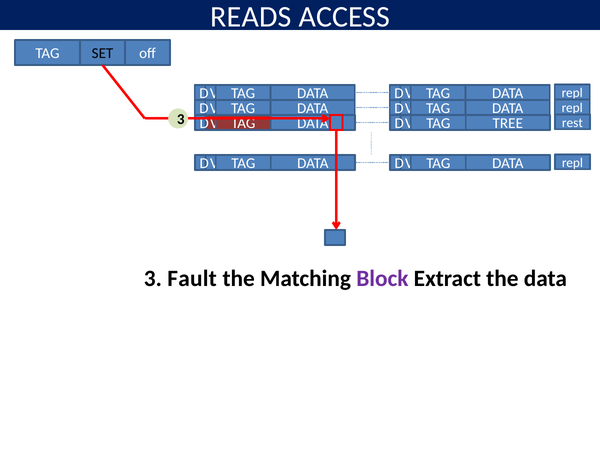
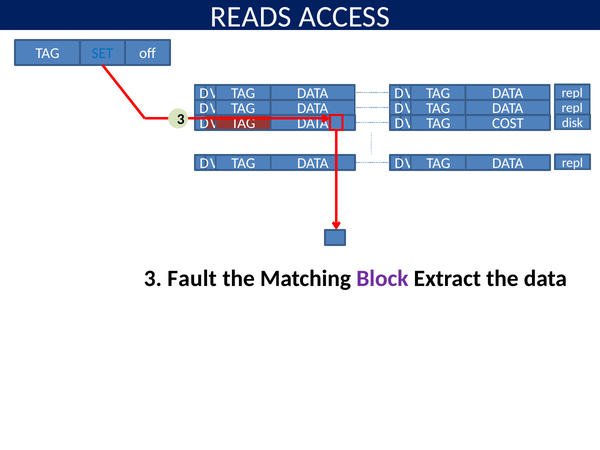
SET colour: black -> blue
TREE: TREE -> COST
rest: rest -> disk
